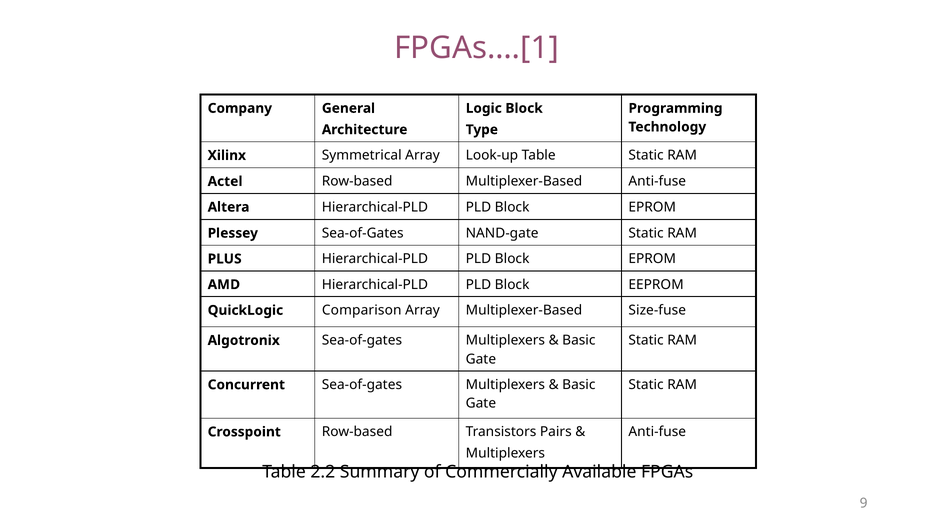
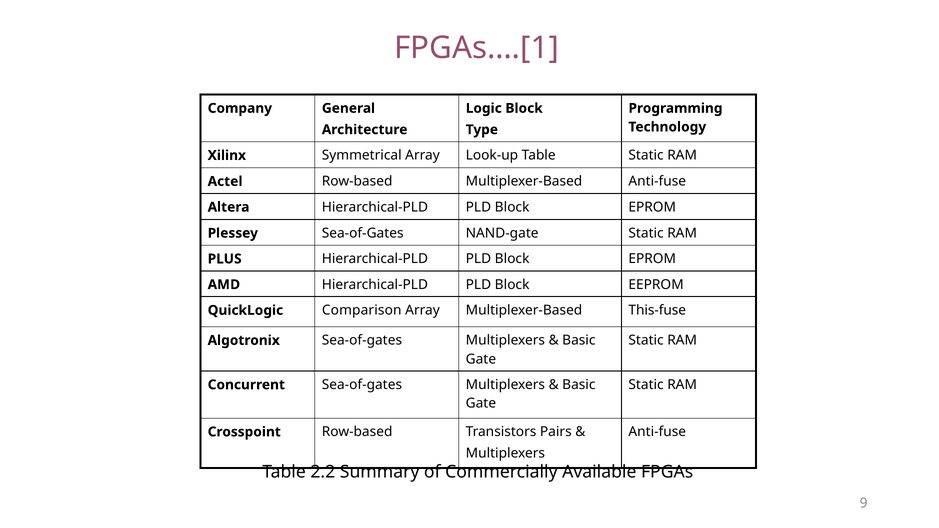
Size-fuse: Size-fuse -> This-fuse
